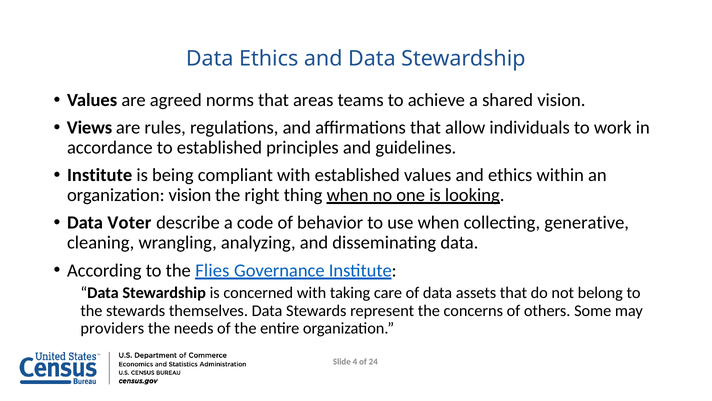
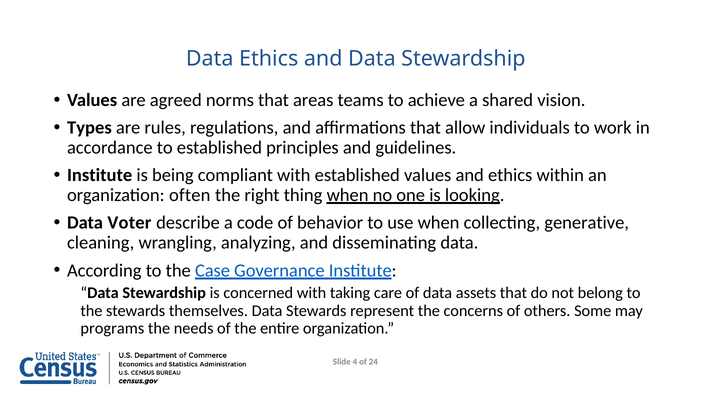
Views: Views -> Types
organization vision: vision -> often
Flies: Flies -> Case
providers: providers -> programs
